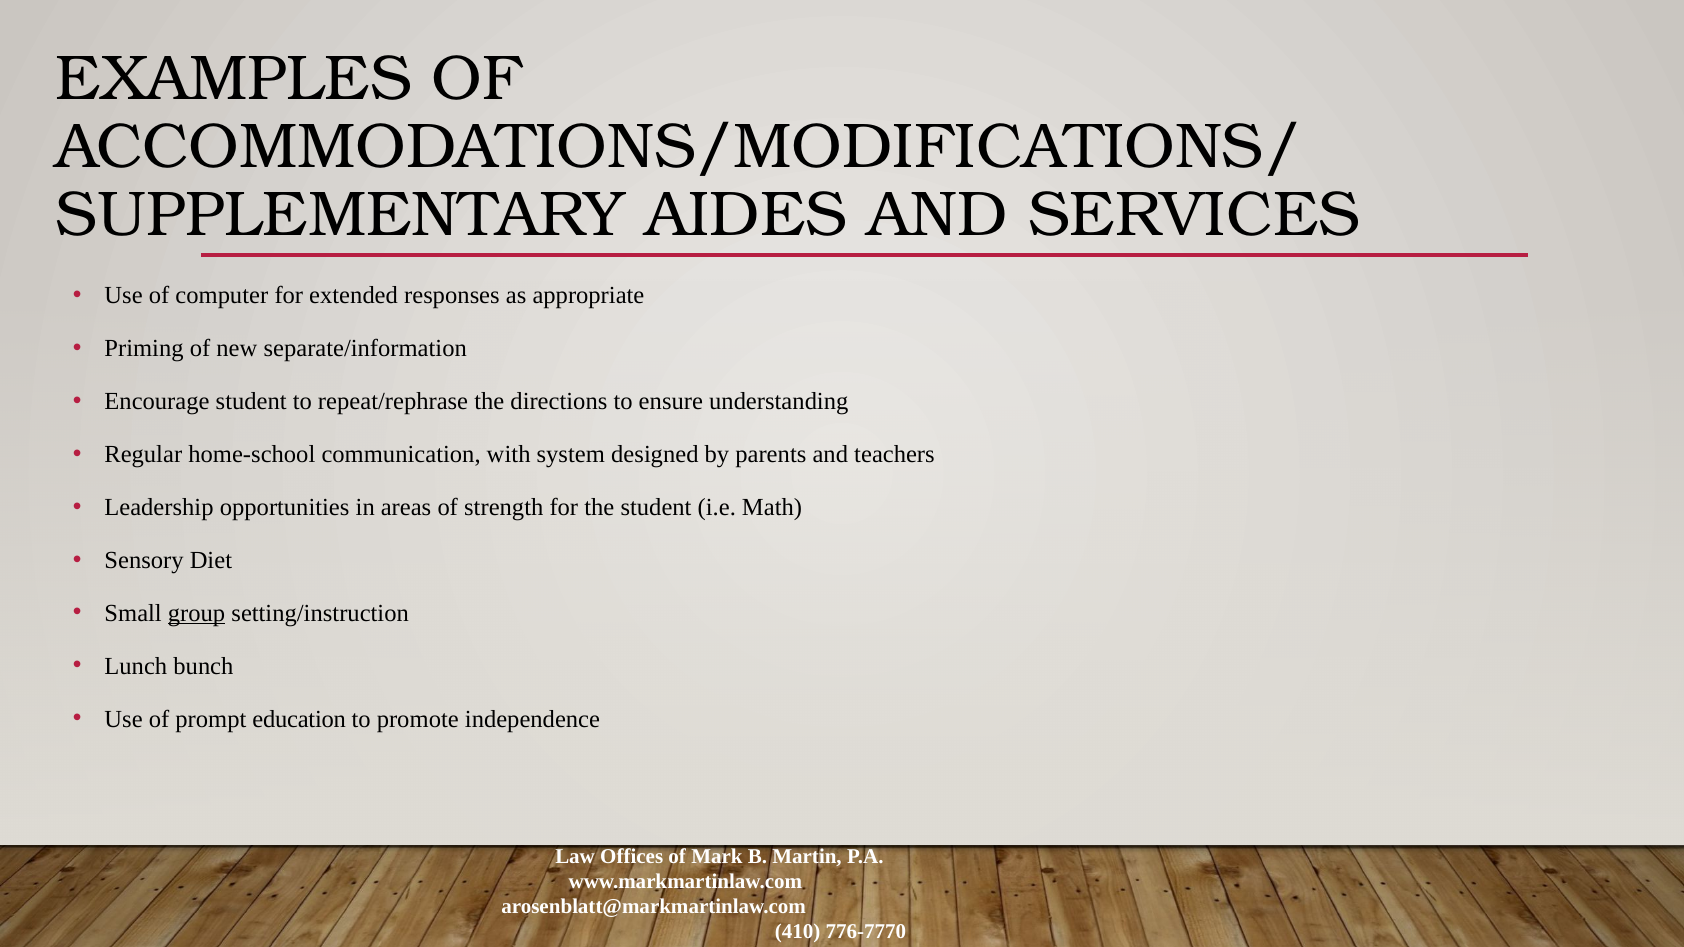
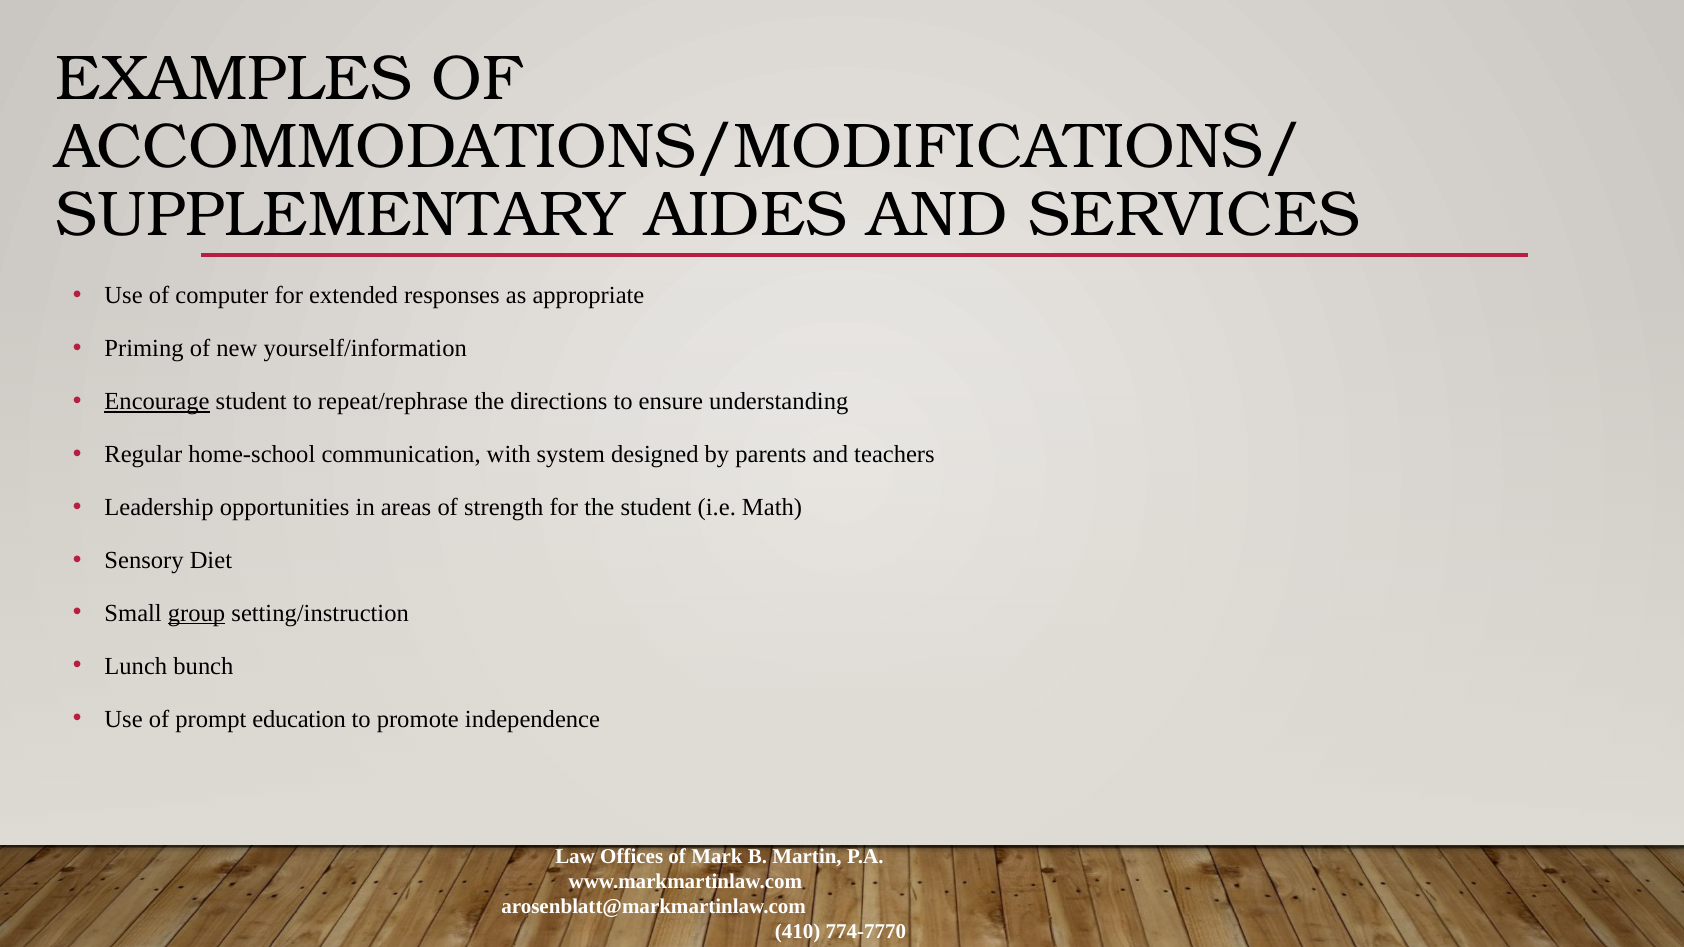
separate/information: separate/information -> yourself/information
Encourage underline: none -> present
776-7770: 776-7770 -> 774-7770
